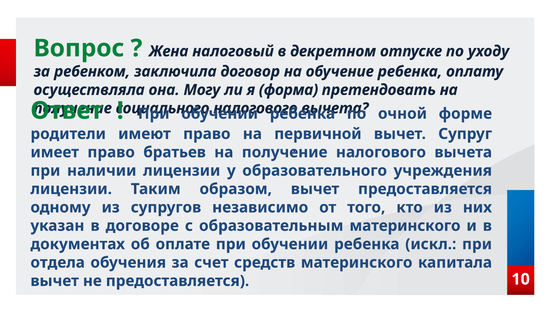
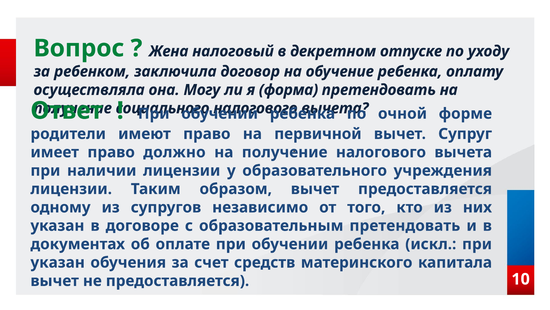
братьев: братьев -> должно
образовательным материнского: материнского -> претендовать
отдела at (58, 262): отдела -> указан
